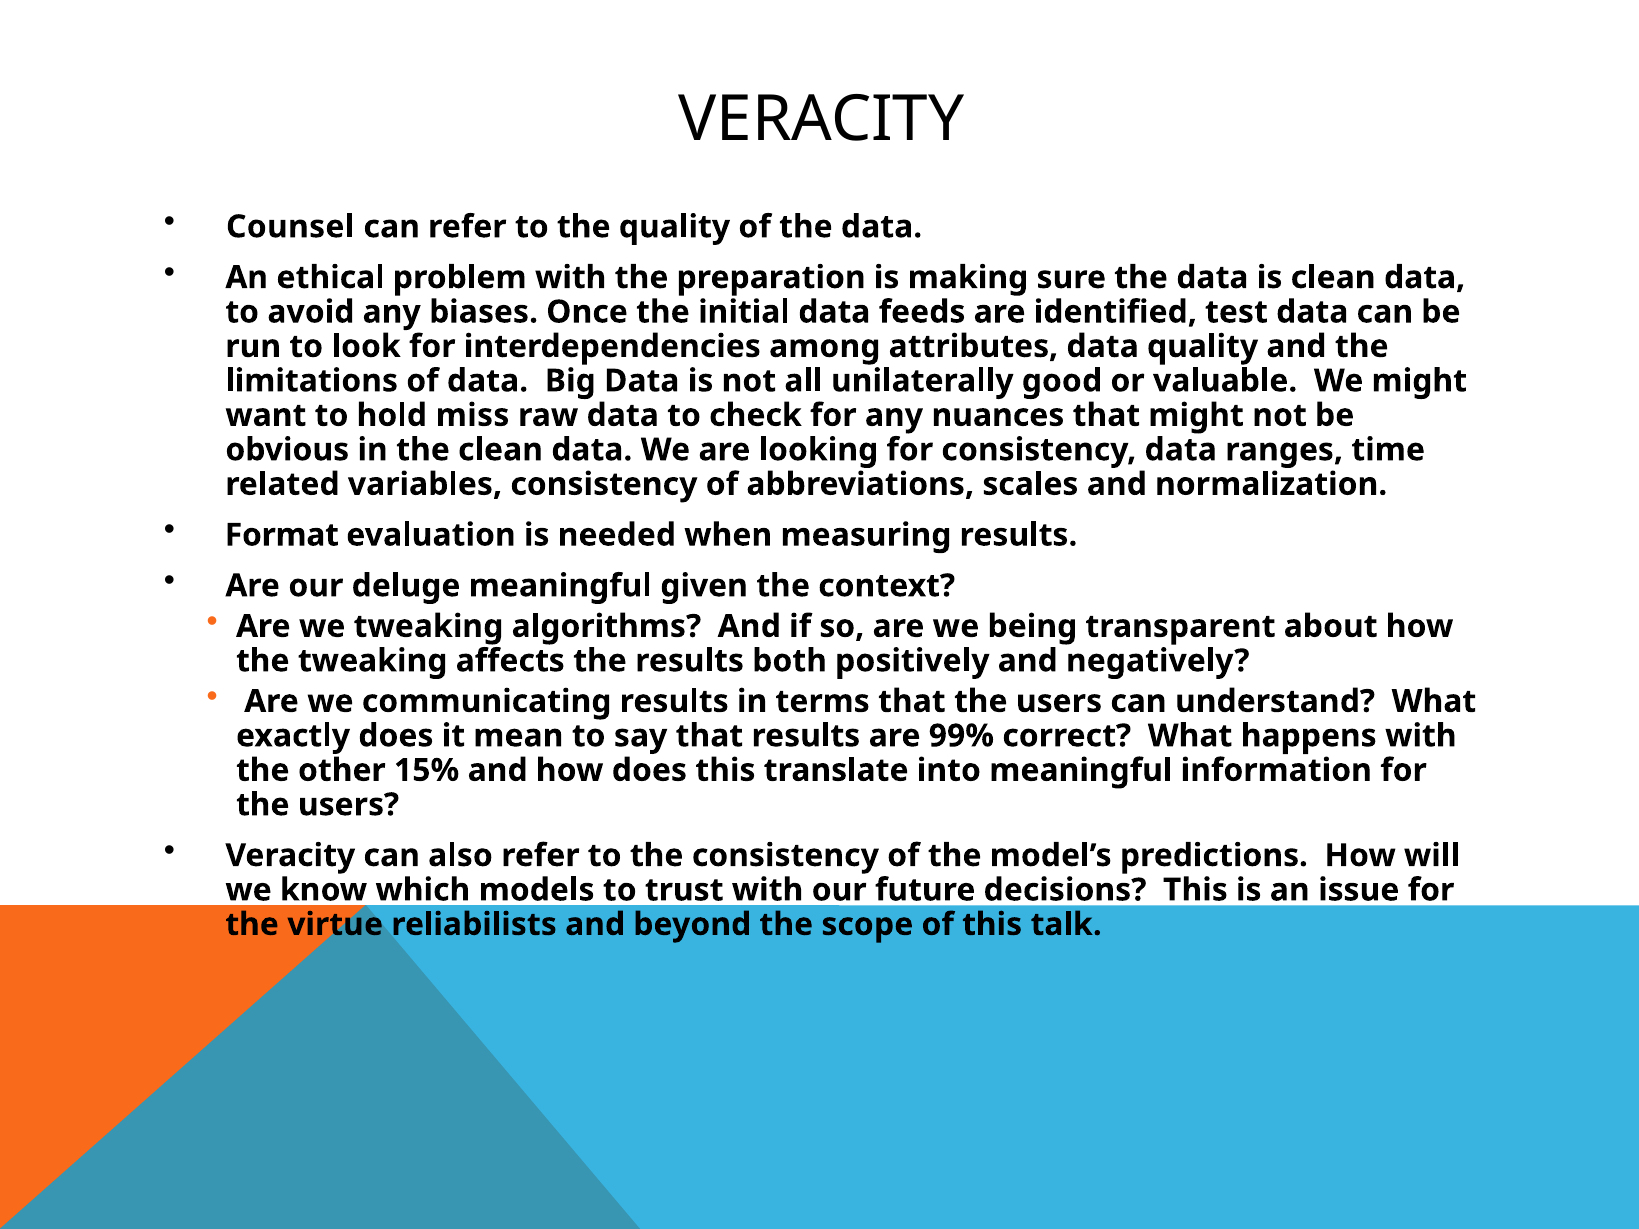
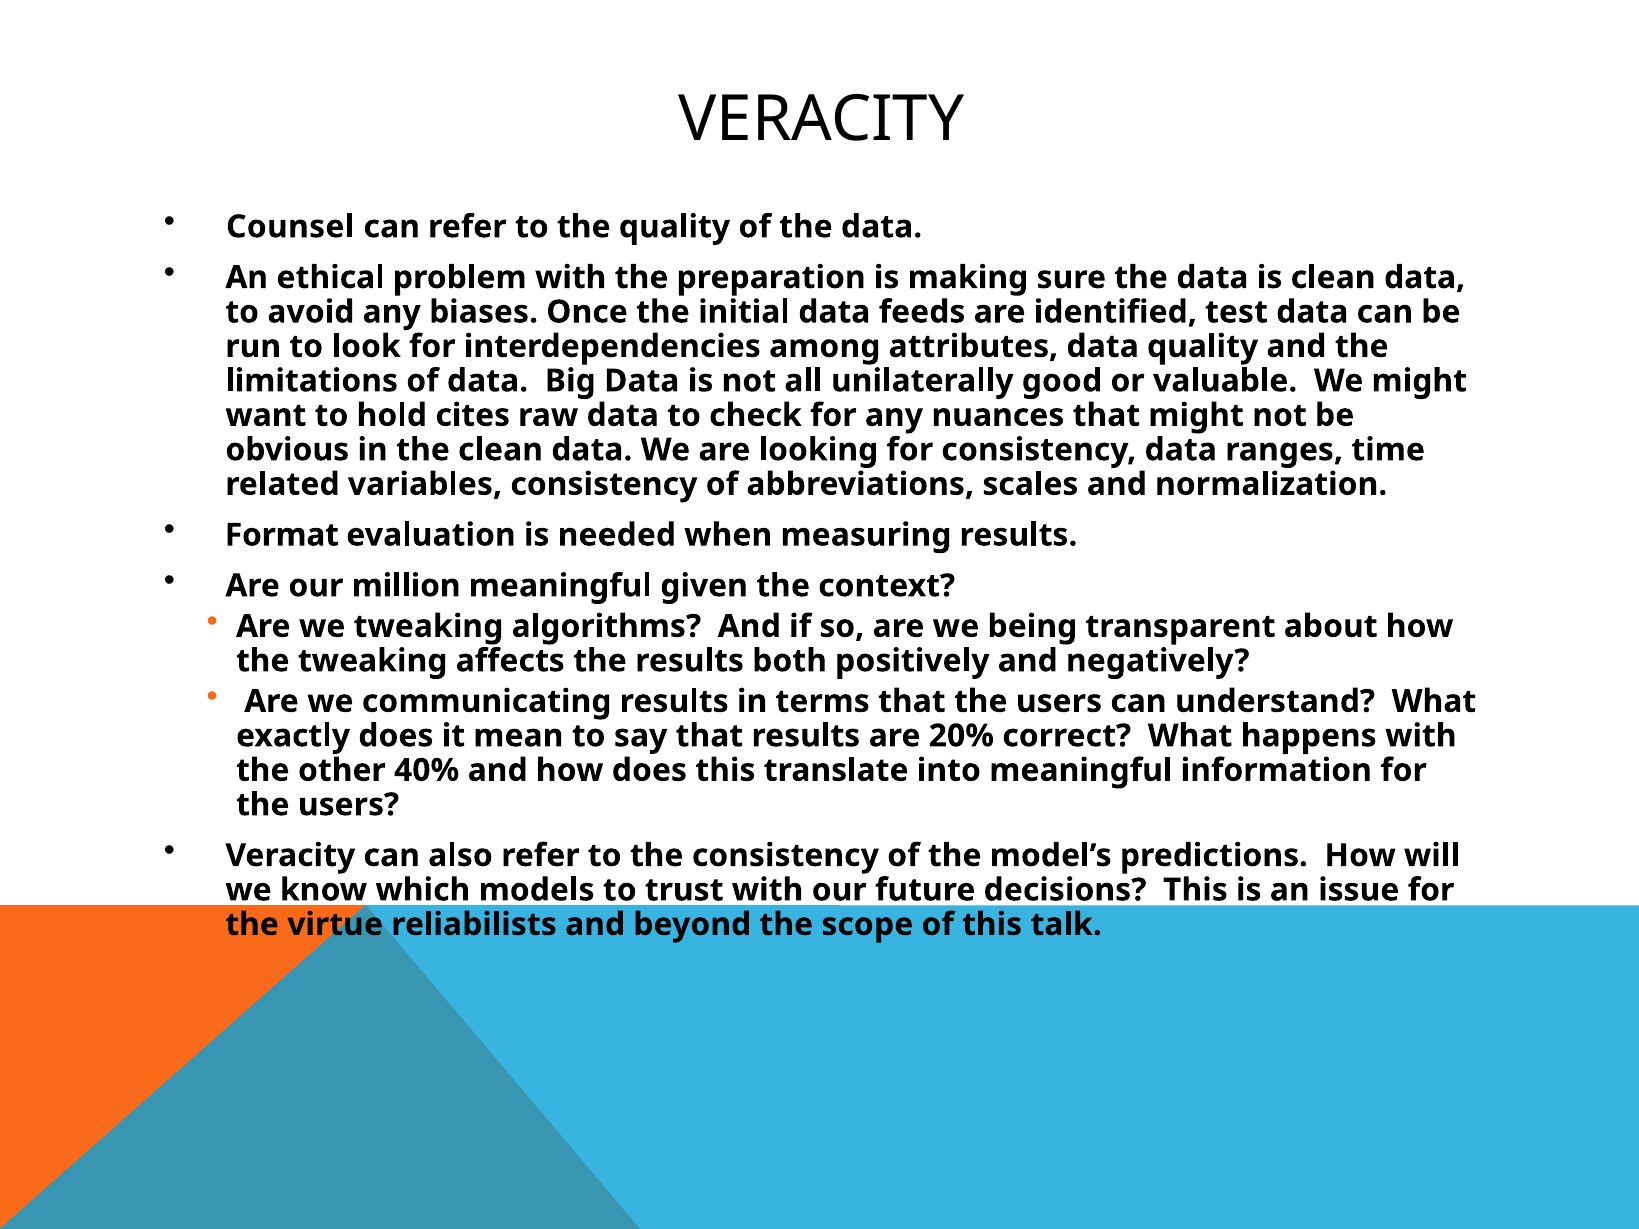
miss: miss -> cites
deluge: deluge -> million
99%: 99% -> 20%
15%: 15% -> 40%
